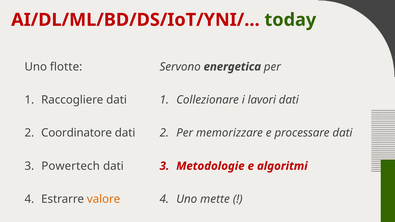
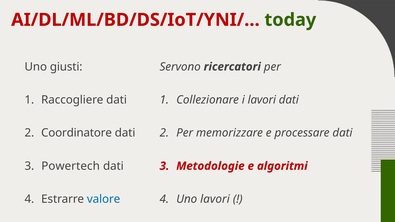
flotte: flotte -> giusti
energetica: energetica -> ricercatori
valore colour: orange -> blue
Uno mette: mette -> lavori
